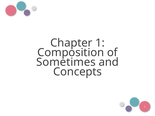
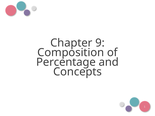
Chapter 1: 1 -> 9
Sometimes: Sometimes -> Percentage
